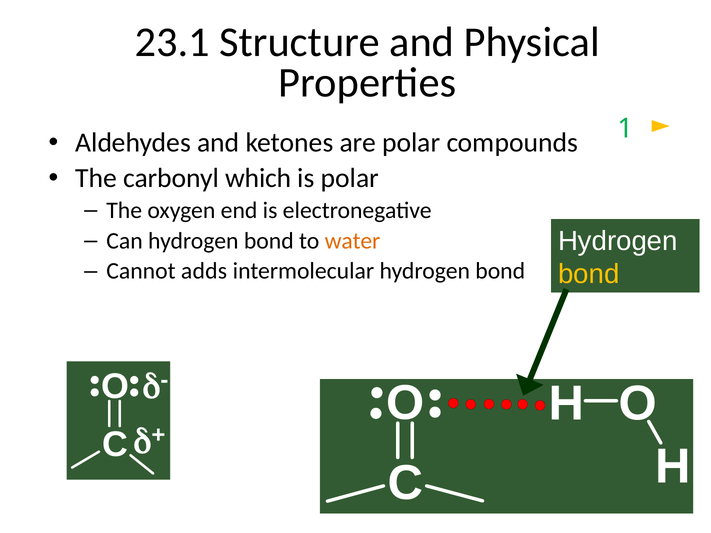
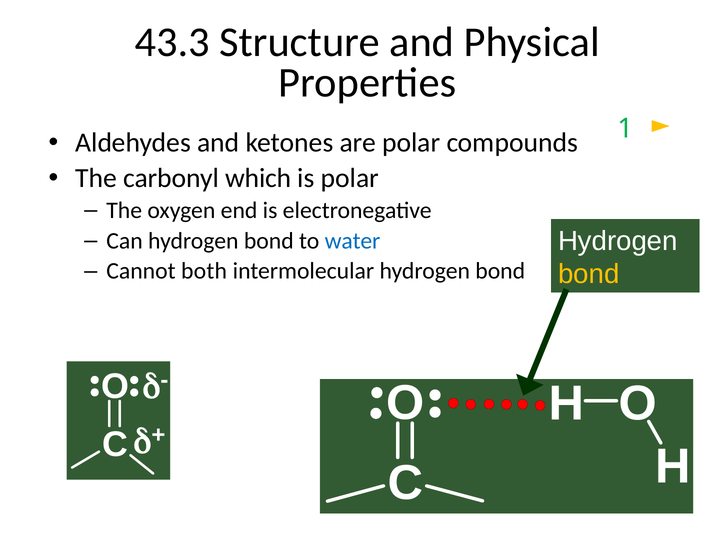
23.1: 23.1 -> 43.3
water colour: orange -> blue
adds: adds -> both
